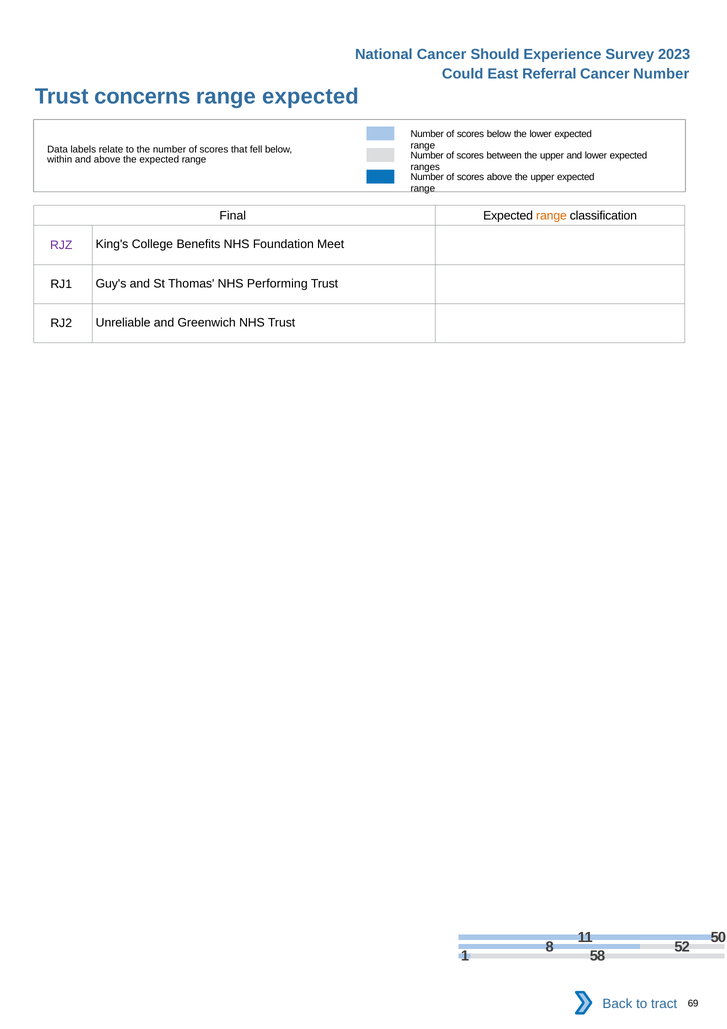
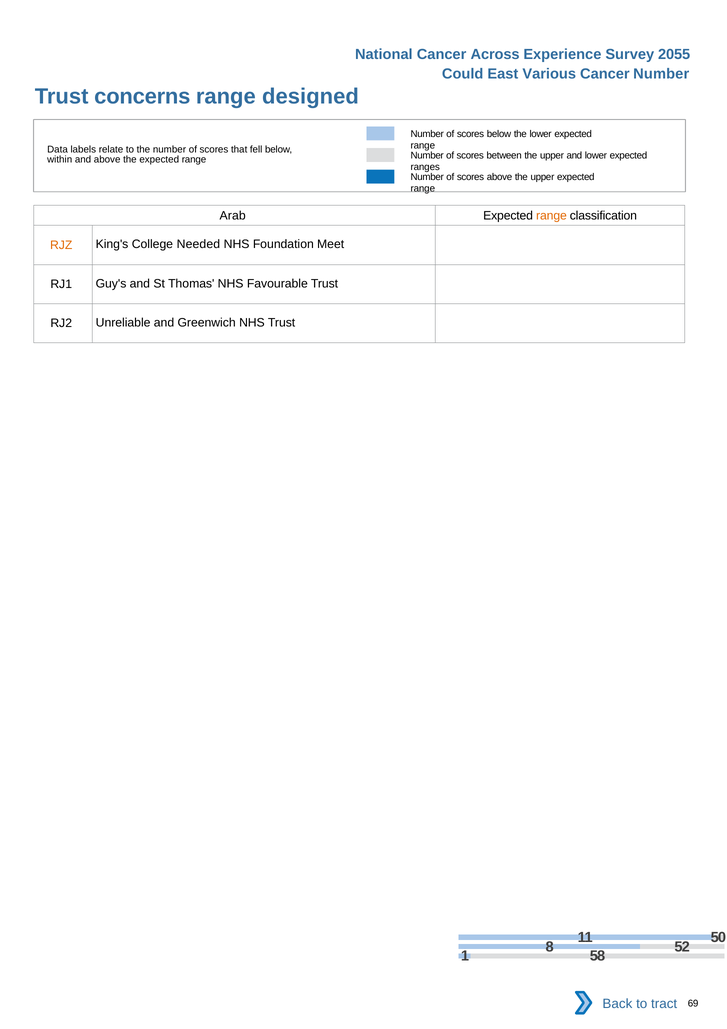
Should: Should -> Across
2023: 2023 -> 2055
Referral: Referral -> Various
range expected: expected -> designed
Final: Final -> Arab
RJZ colour: purple -> orange
Benefits: Benefits -> Needed
Performing: Performing -> Favourable
